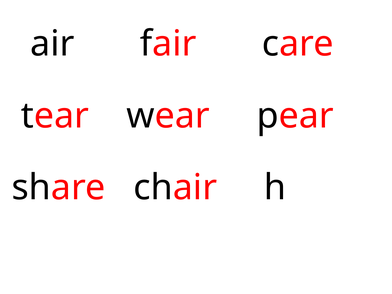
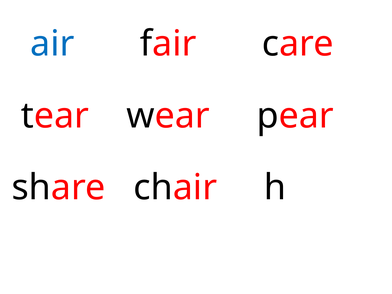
air colour: black -> blue
